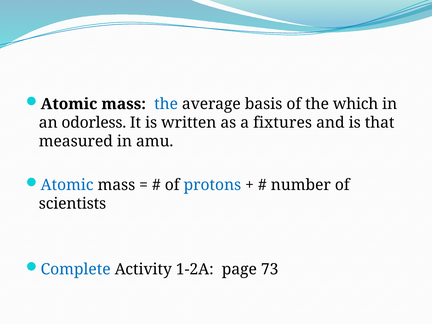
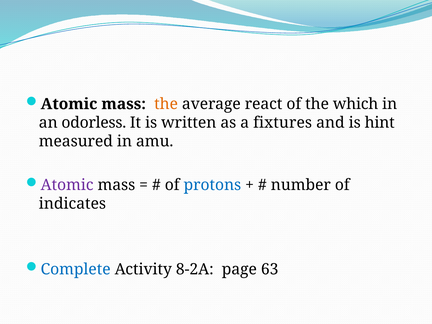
the at (166, 104) colour: blue -> orange
basis: basis -> react
that: that -> hint
Atomic at (67, 185) colour: blue -> purple
scientists: scientists -> indicates
1-2A: 1-2A -> 8-2A
73: 73 -> 63
